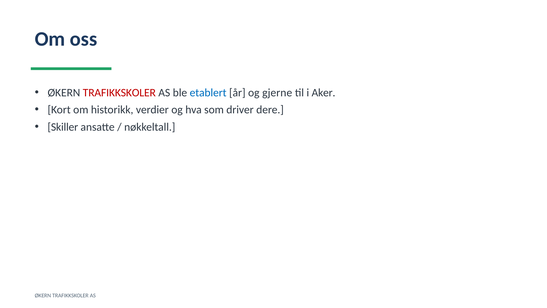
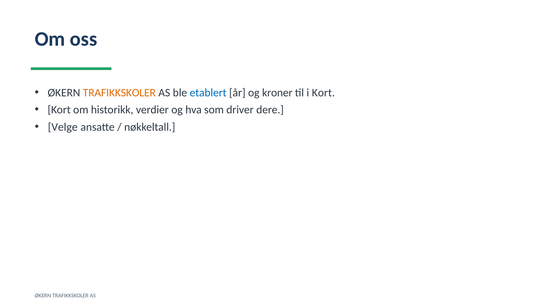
TRAFIKKSKOLER at (119, 93) colour: red -> orange
gjerne: gjerne -> kroner
i Aker: Aker -> Kort
Skiller: Skiller -> Velge
